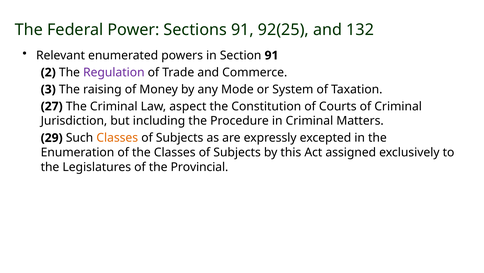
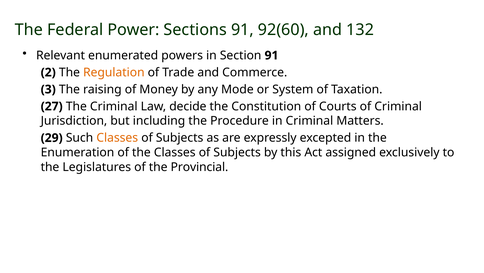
92(25: 92(25 -> 92(60
Regulation colour: purple -> orange
aspect: aspect -> decide
